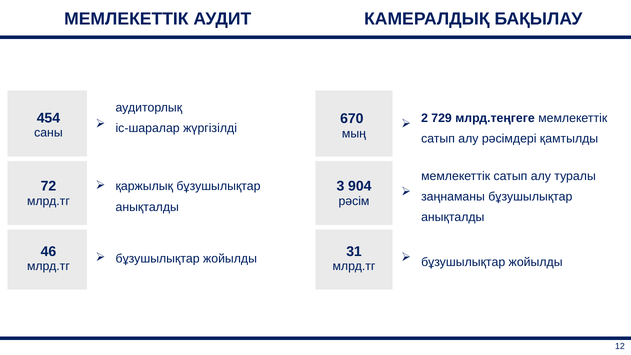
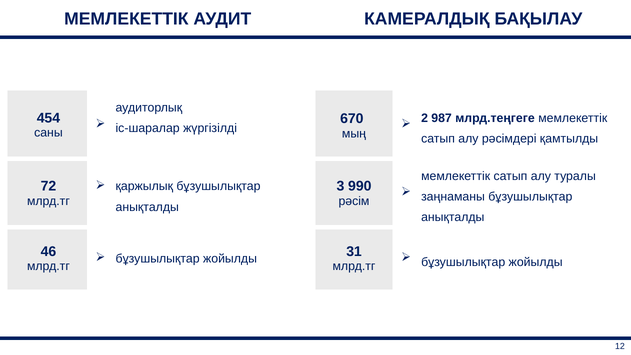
729: 729 -> 987
904: 904 -> 990
